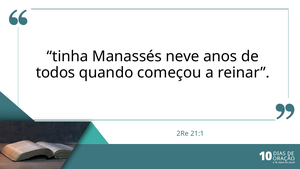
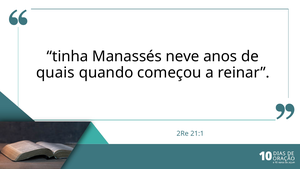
todos: todos -> quais
